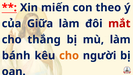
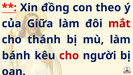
miến: miến -> đồng
thắng: thắng -> thánh
cho at (69, 55) colour: orange -> red
